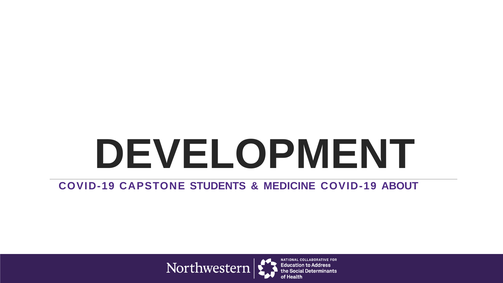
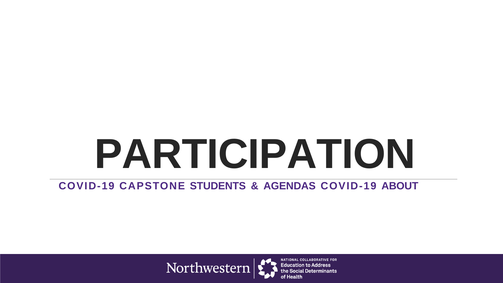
DEVELOPMENT: DEVELOPMENT -> PARTICIPATION
MEDICINE: MEDICINE -> AGENDAS
